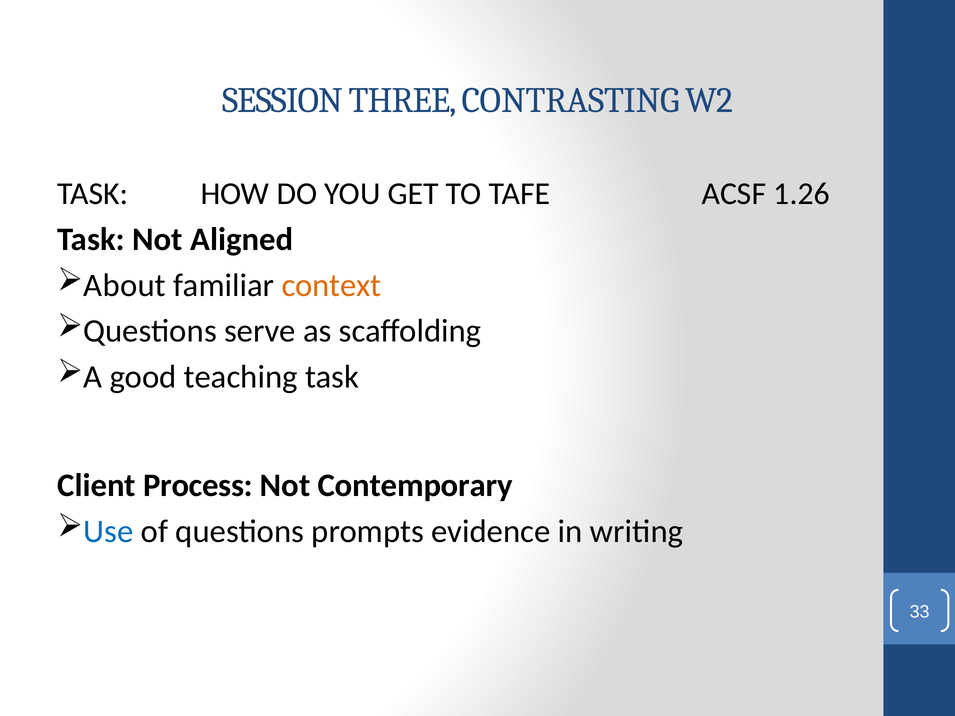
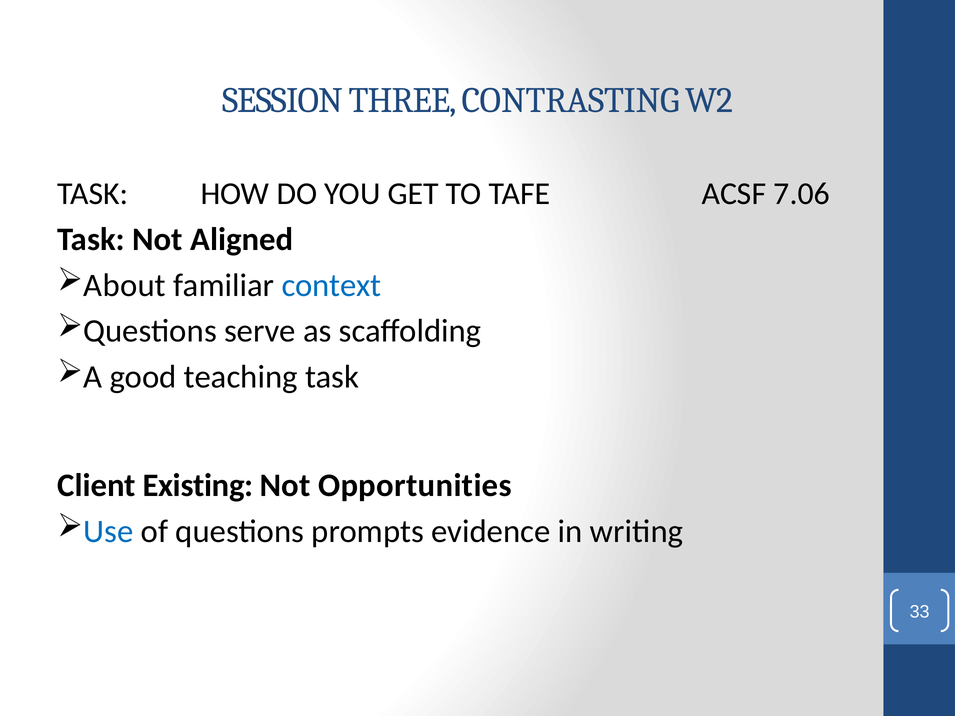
1.26: 1.26 -> 7.06
context colour: orange -> blue
Process: Process -> Existing
Contemporary: Contemporary -> Opportunities
